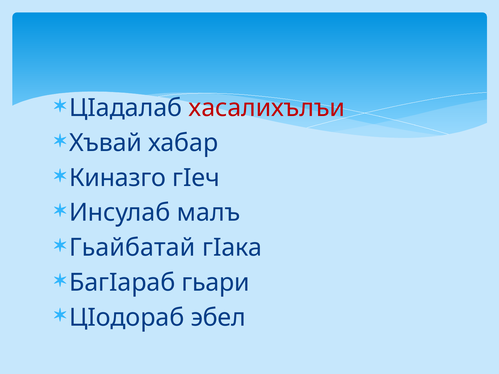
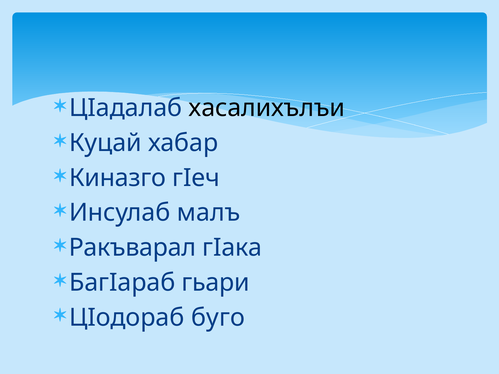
хасалихълъи colour: red -> black
Хъвай: Хъвай -> Куцай
Гьайбатай: Гьайбатай -> Ракъварал
эбел: эбел -> буго
